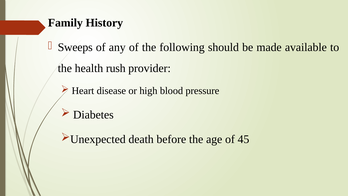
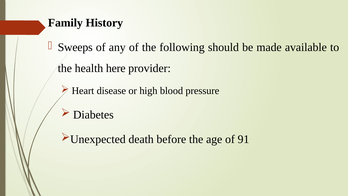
rush: rush -> here
45: 45 -> 91
